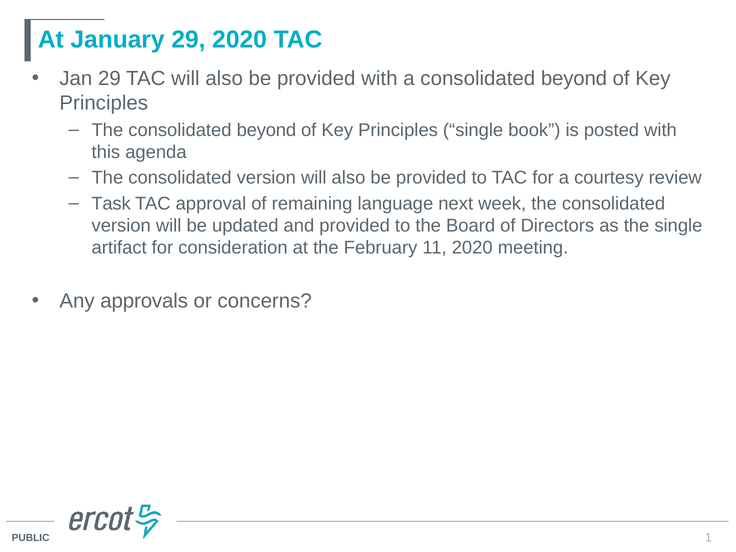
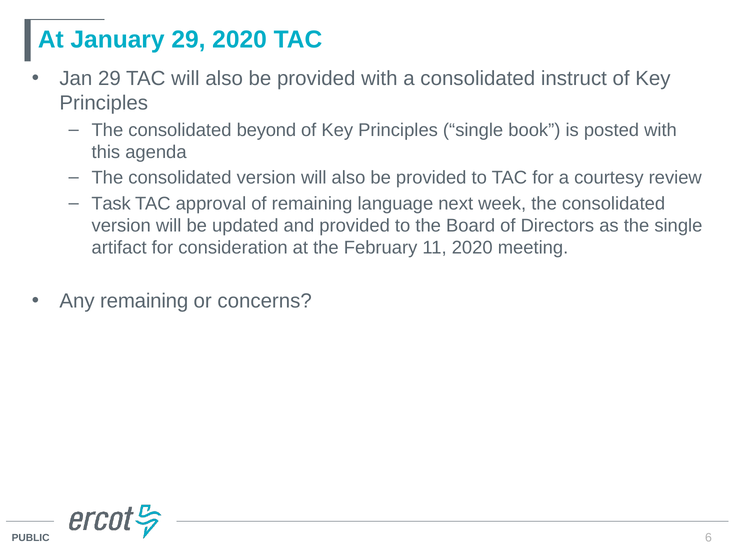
a consolidated beyond: beyond -> instruct
Any approvals: approvals -> remaining
1: 1 -> 6
